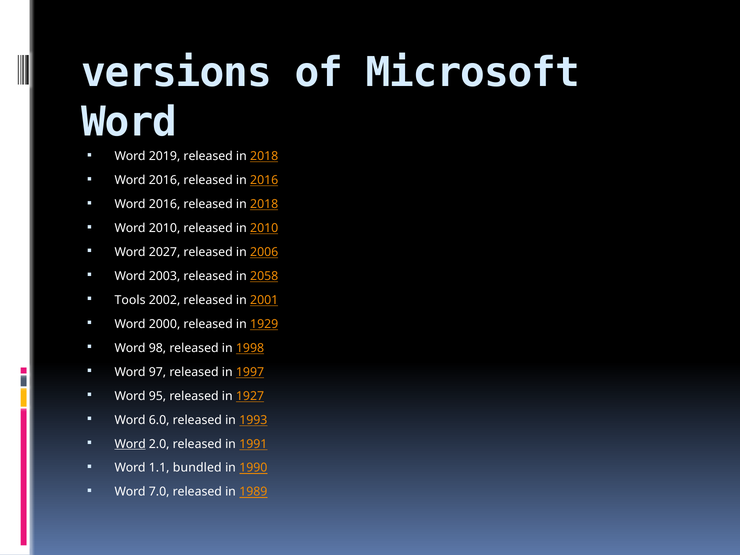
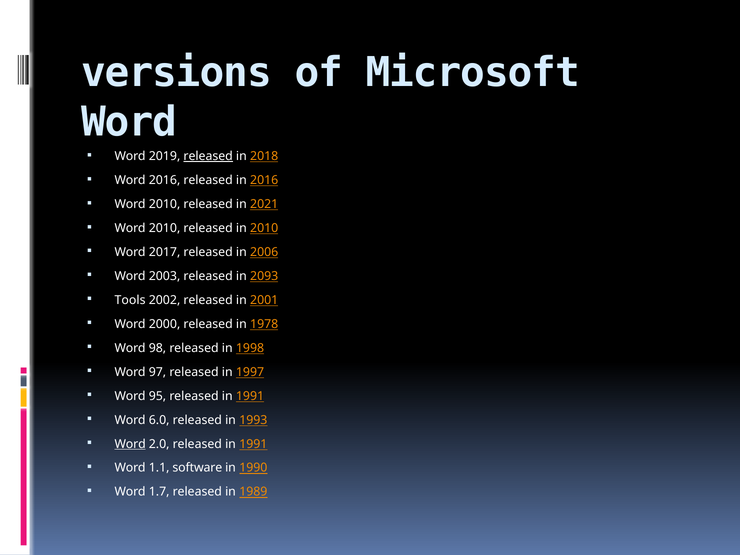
released at (208, 156) underline: none -> present
2016 at (165, 204): 2016 -> 2010
2018 at (264, 204): 2018 -> 2021
2027: 2027 -> 2017
2058: 2058 -> 2093
1929: 1929 -> 1978
95 released in 1927: 1927 -> 1991
bundled: bundled -> software
7.0: 7.0 -> 1.7
